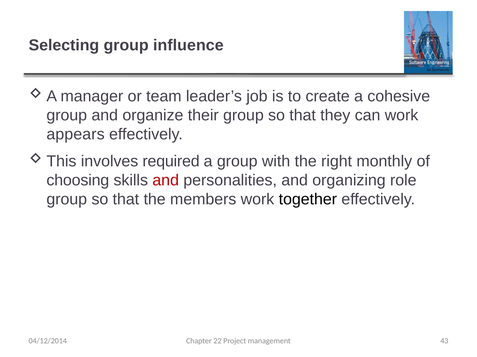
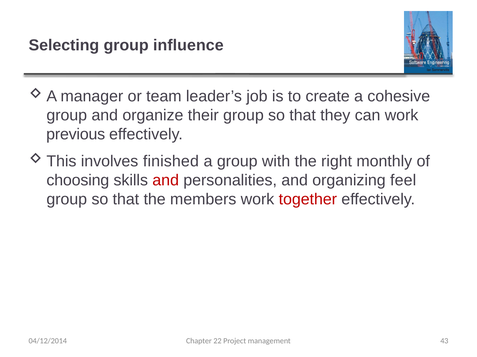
appears: appears -> previous
required: required -> finished
role: role -> feel
together colour: black -> red
